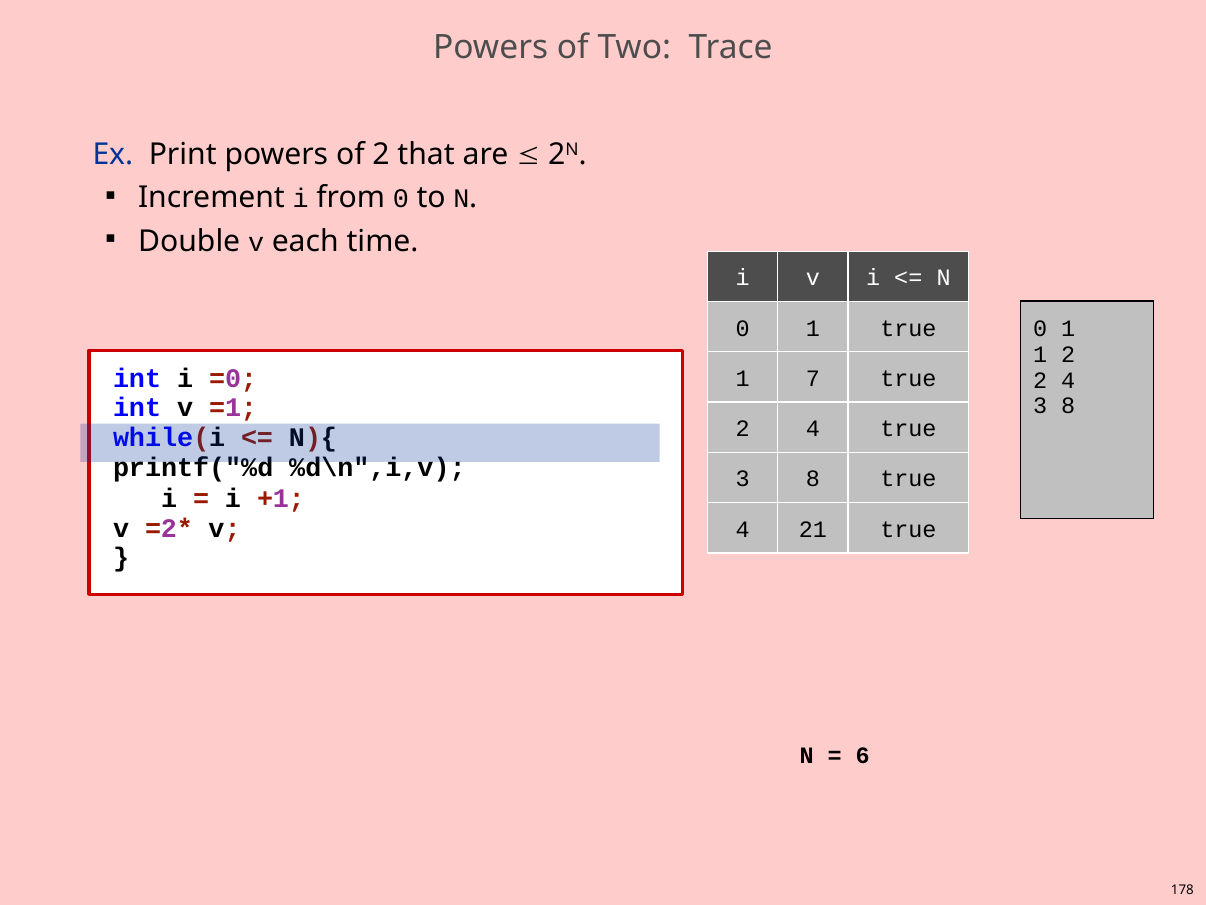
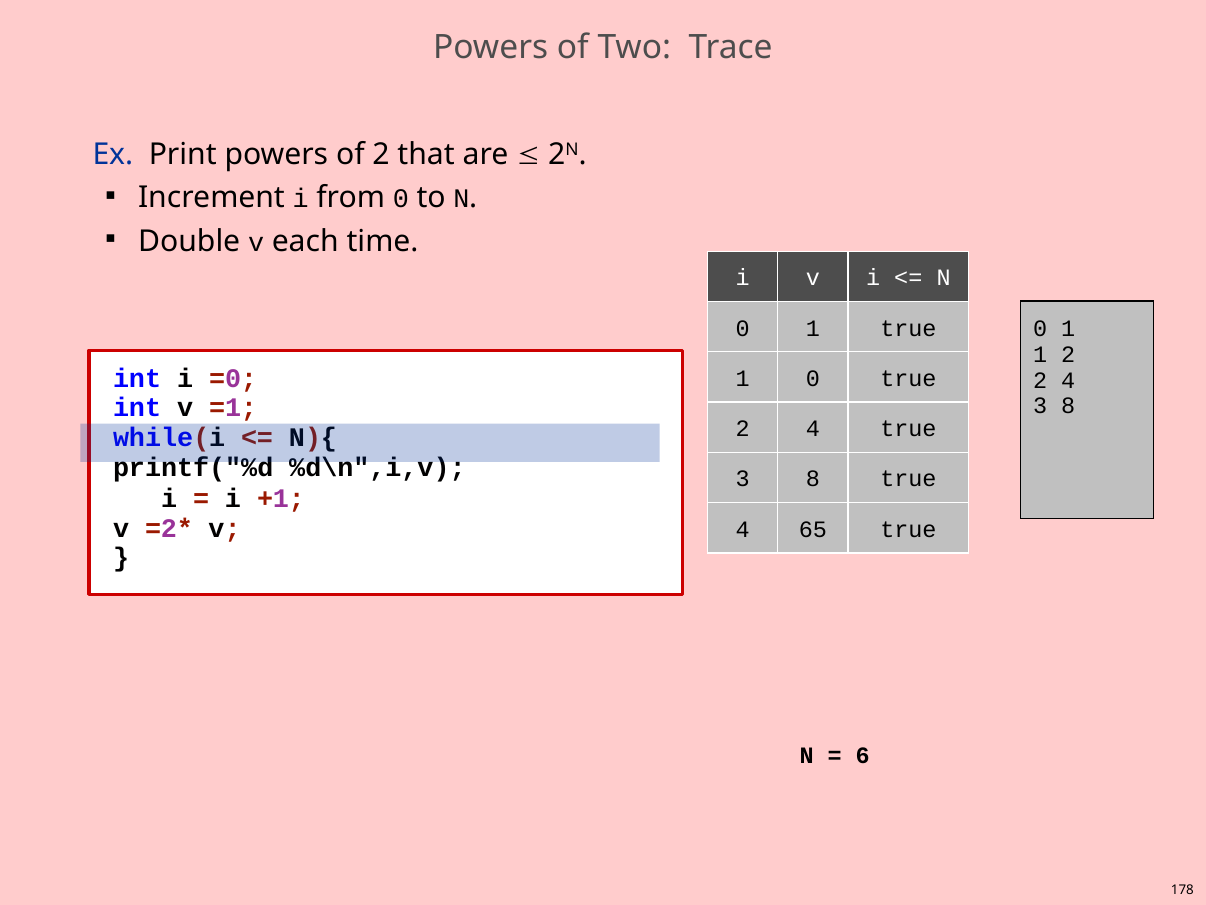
1 7: 7 -> 0
21: 21 -> 65
